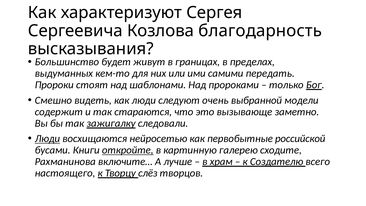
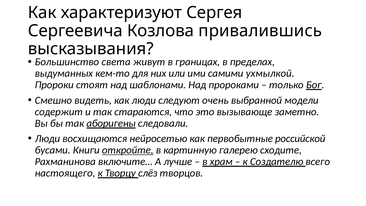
благодарность: благодарность -> привалившись
будет: будет -> света
передать: передать -> ухмылкой
зажигалку: зажигалку -> аборигены
Люди at (47, 139) underline: present -> none
